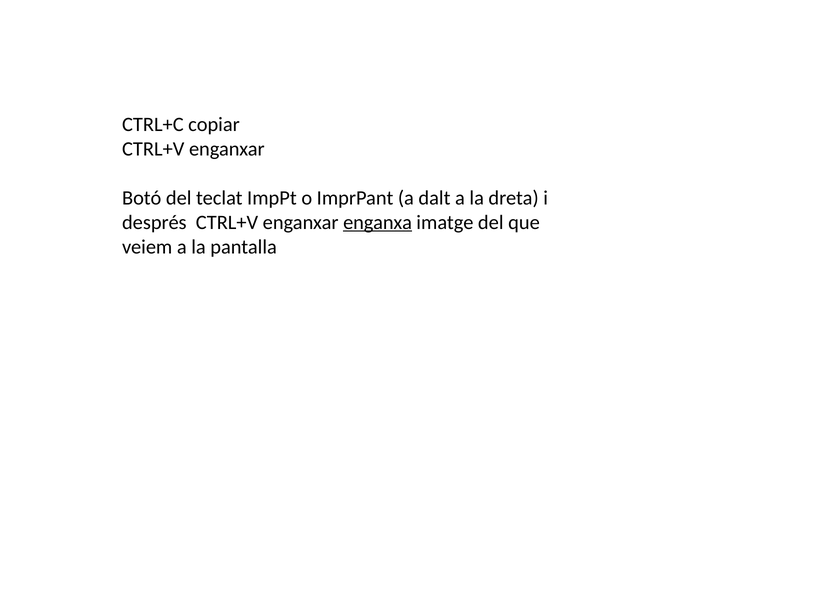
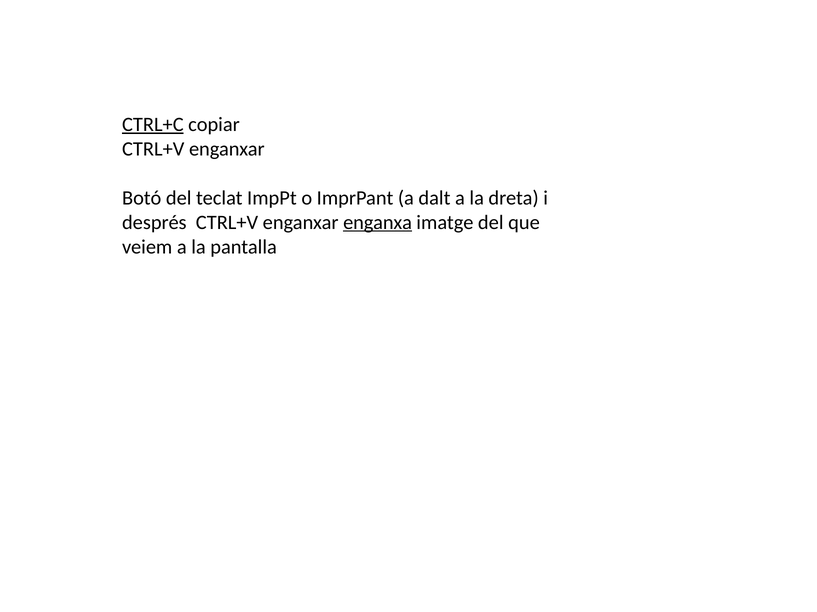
CTRL+C underline: none -> present
